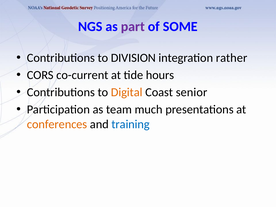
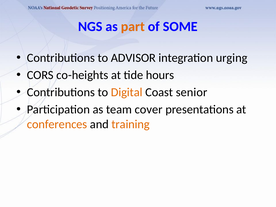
part colour: purple -> orange
DIVISION: DIVISION -> ADVISOR
rather: rather -> urging
co-current: co-current -> co-heights
much: much -> cover
training colour: blue -> orange
